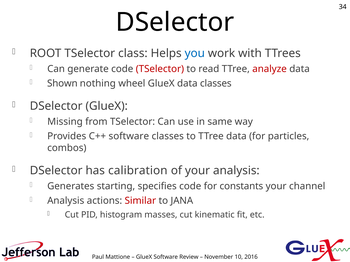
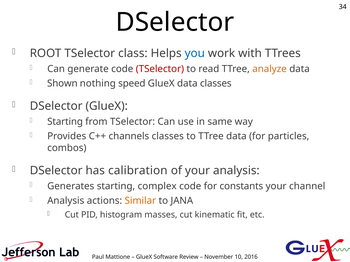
analyze colour: red -> orange
wheel: wheel -> speed
Missing at (65, 122): Missing -> Starting
C++ software: software -> channels
specifies: specifies -> complex
Similar colour: red -> orange
